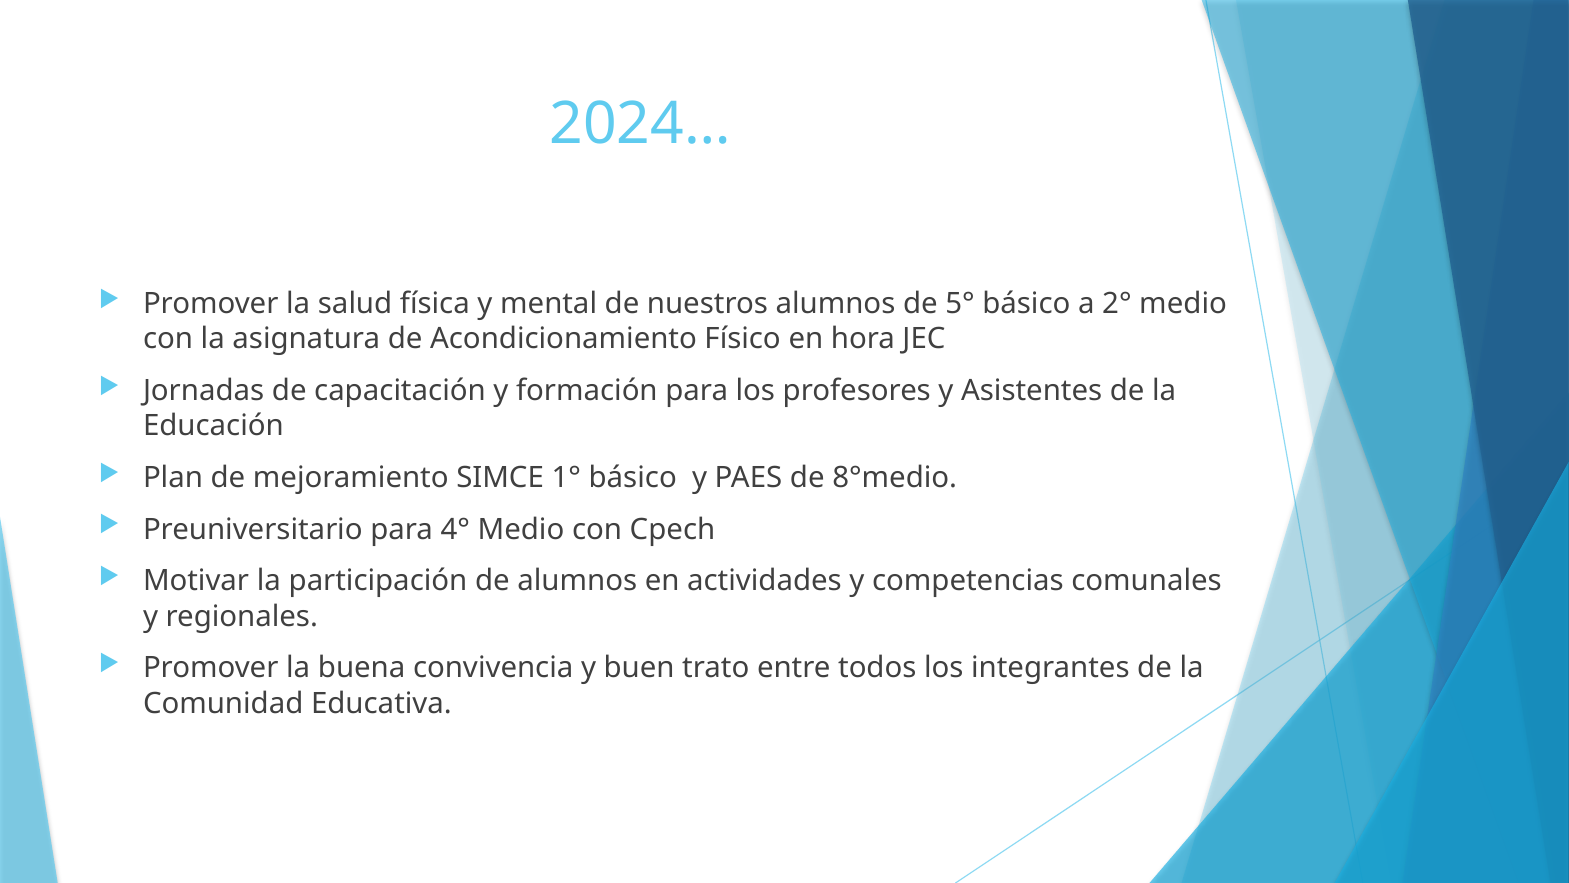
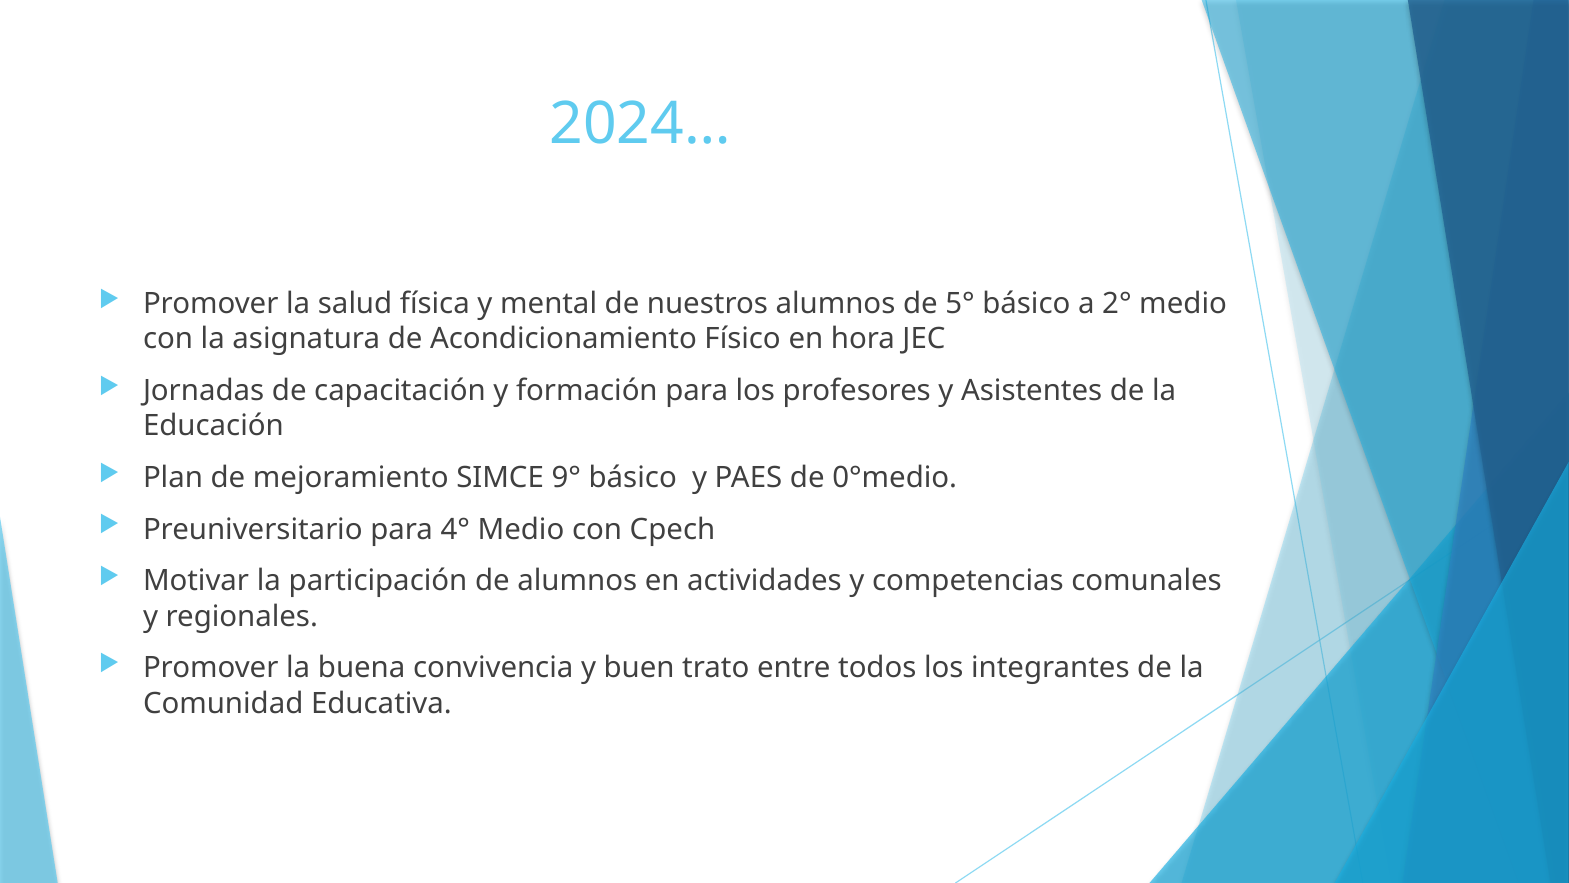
1°: 1° -> 9°
8°medio: 8°medio -> 0°medio
